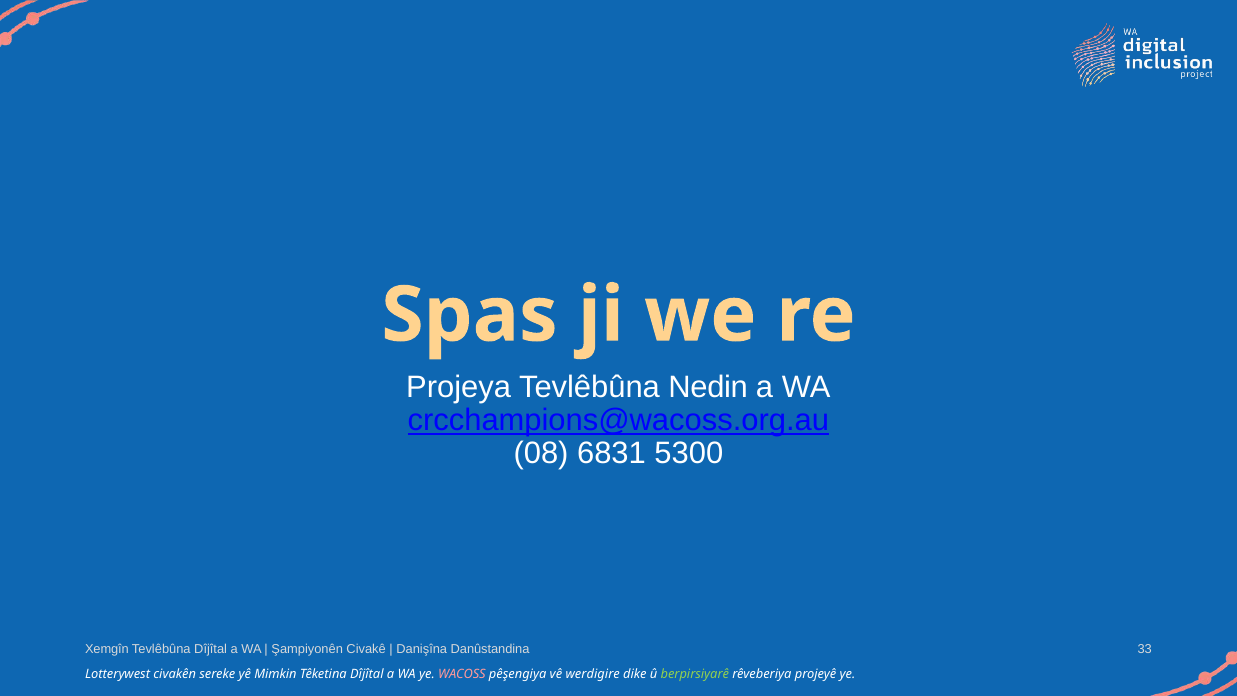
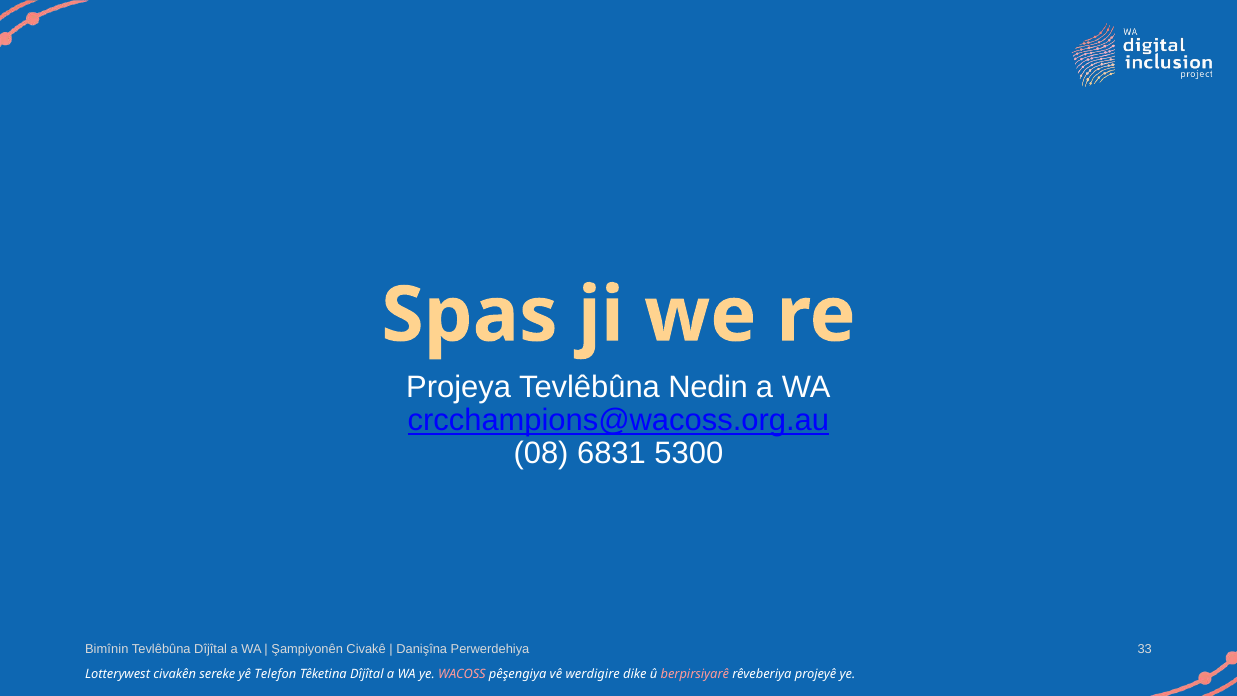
Xemgîn: Xemgîn -> Bimînin
Danûstandina: Danûstandina -> Perwerdehiya
Mimkin: Mimkin -> Telefon
berpirsiyarê colour: light green -> pink
